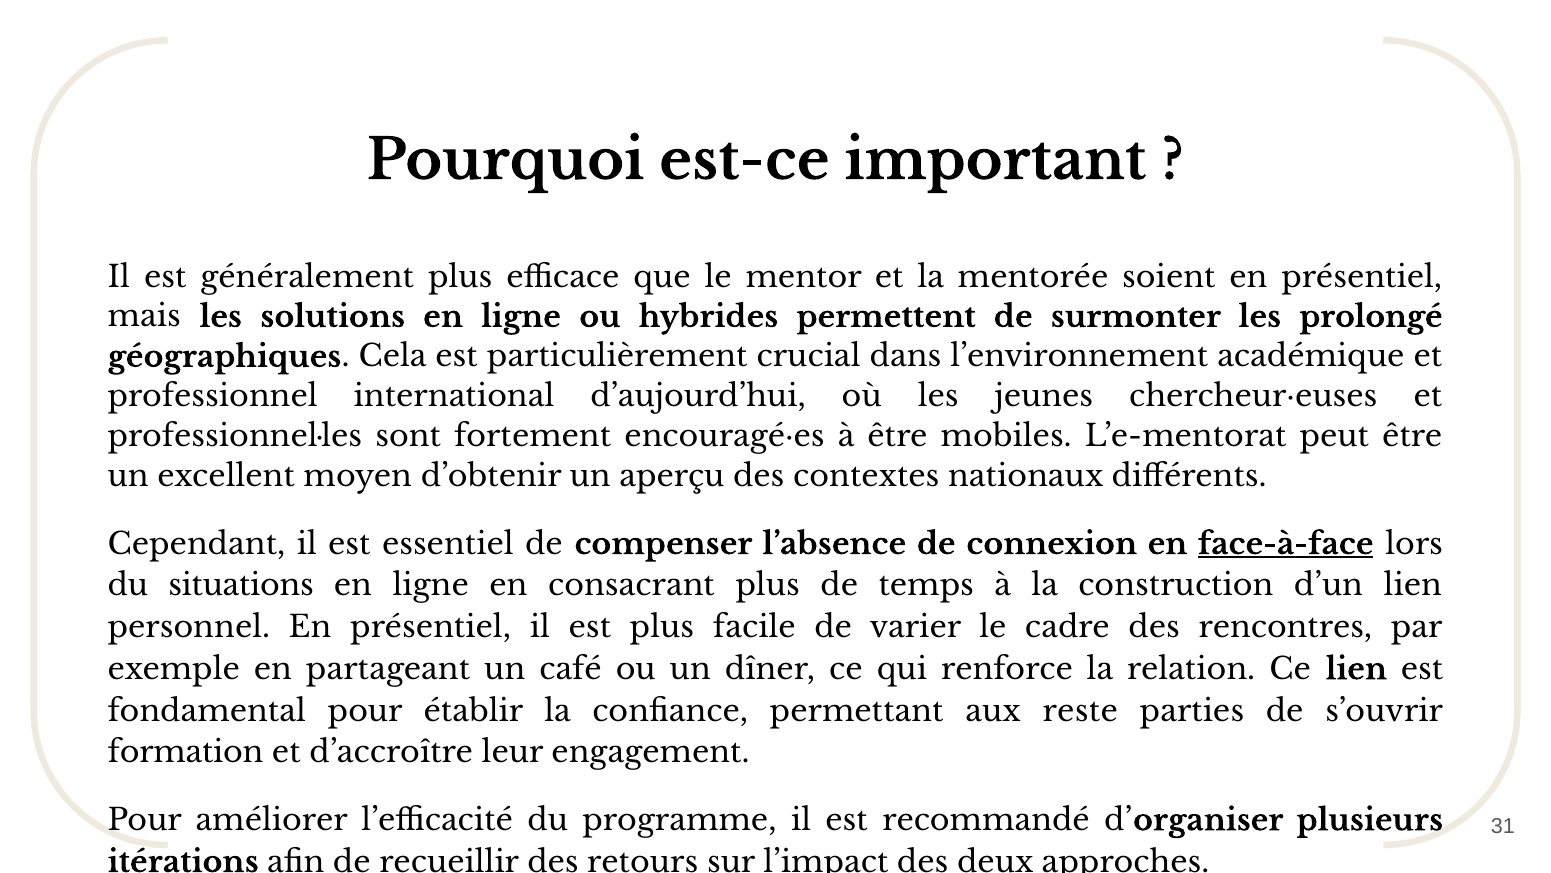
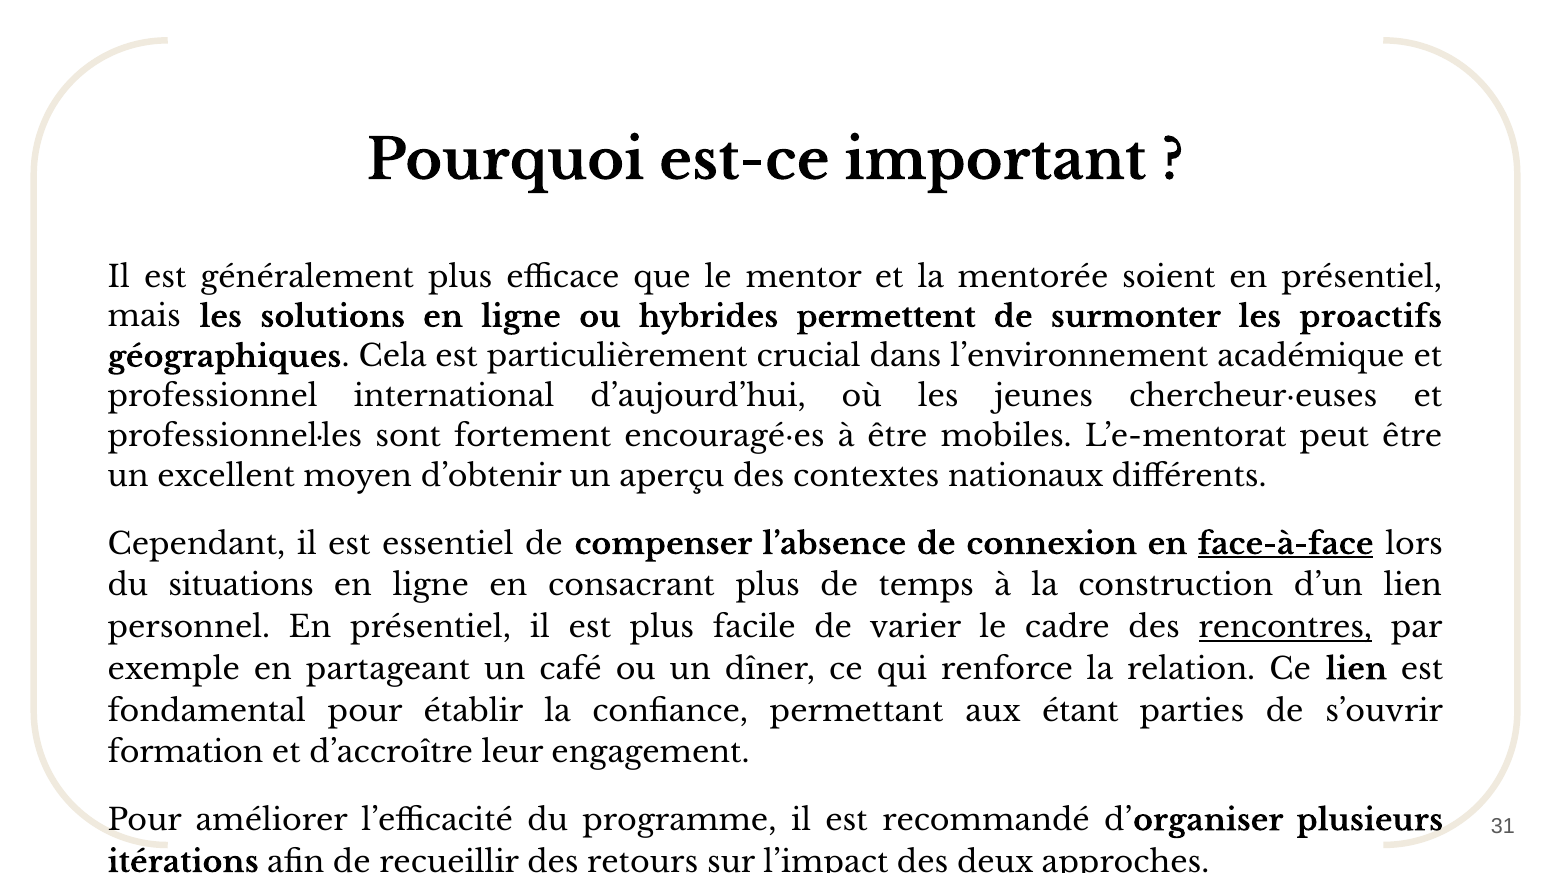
prolongé: prolongé -> proactifs
rencontres underline: none -> present
reste: reste -> étant
